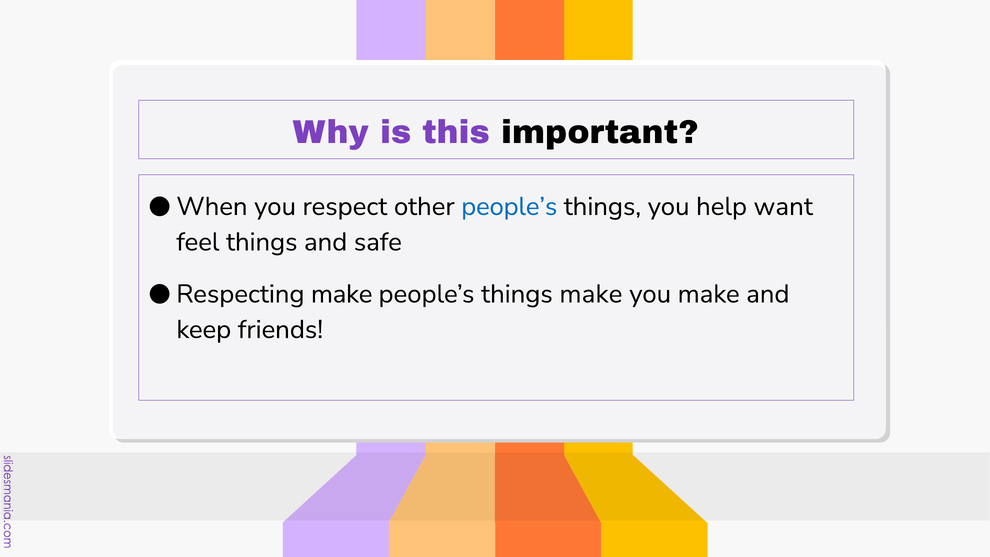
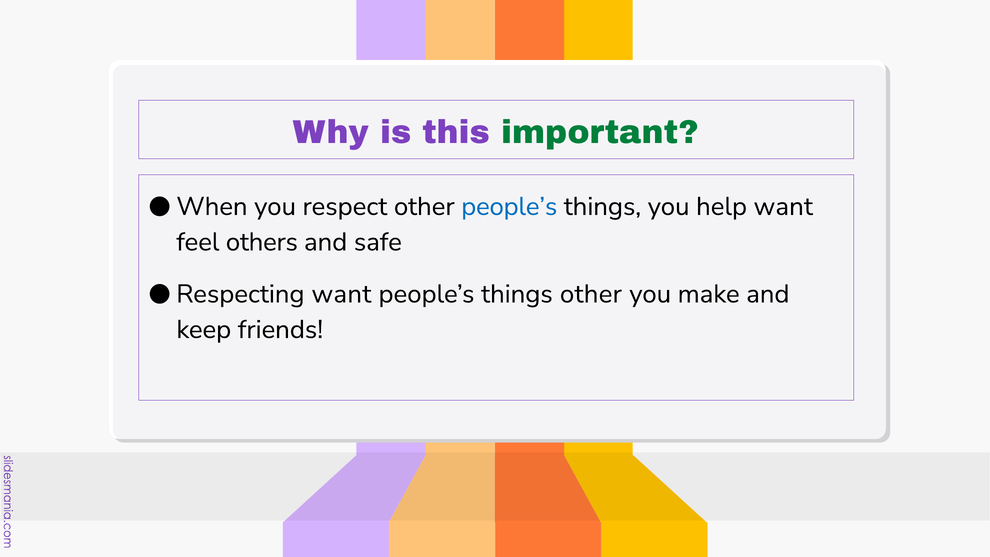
important colour: black -> green
feel things: things -> others
Respecting make: make -> want
things make: make -> other
